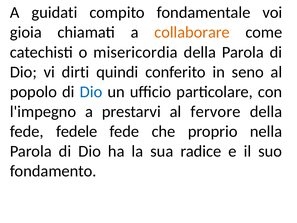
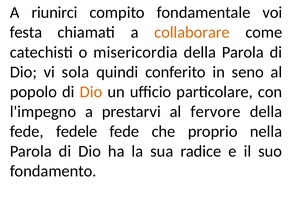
guidati: guidati -> riunirci
gioia: gioia -> festa
dirti: dirti -> sola
Dio at (91, 92) colour: blue -> orange
